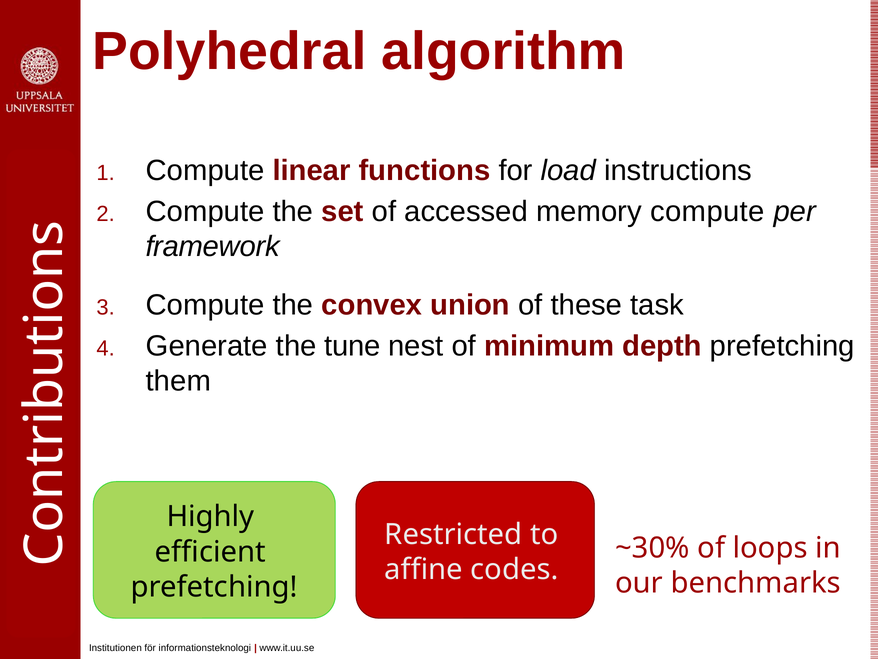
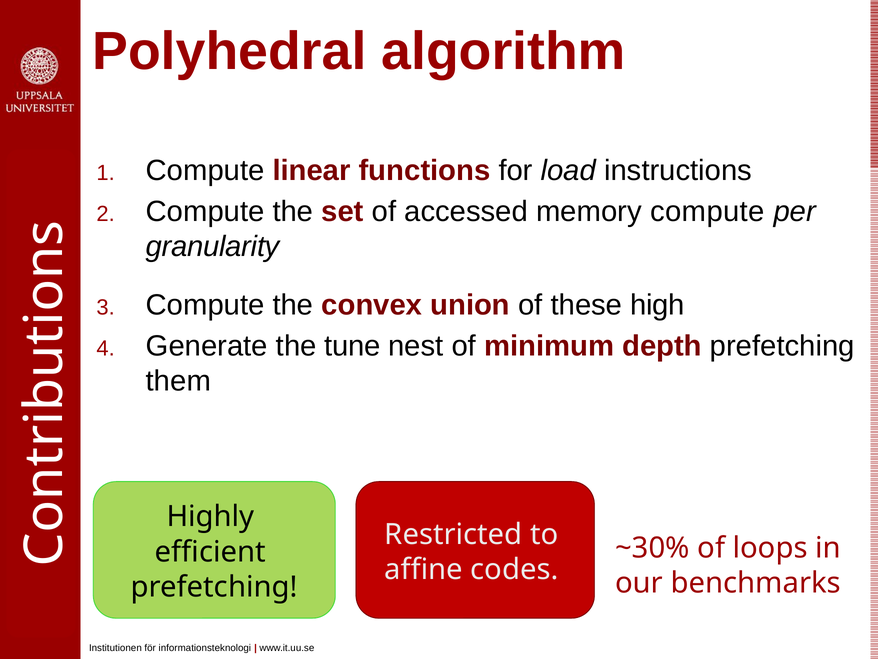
framework: framework -> granularity
task: task -> high
